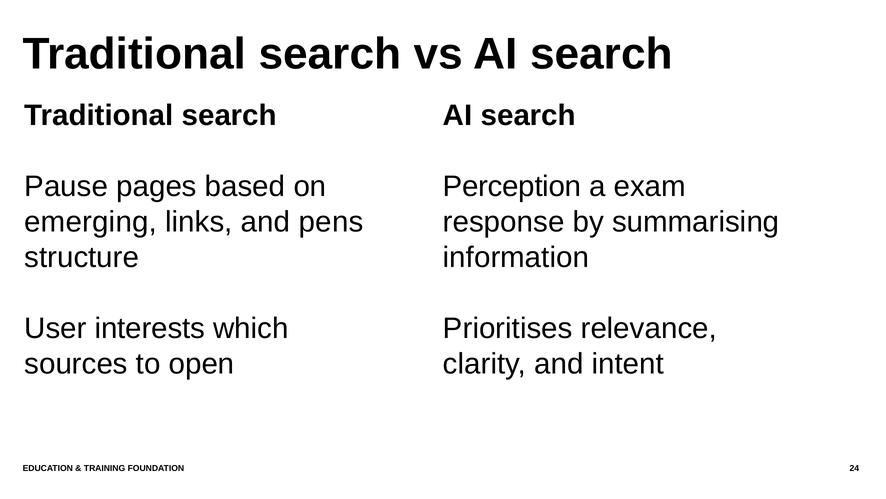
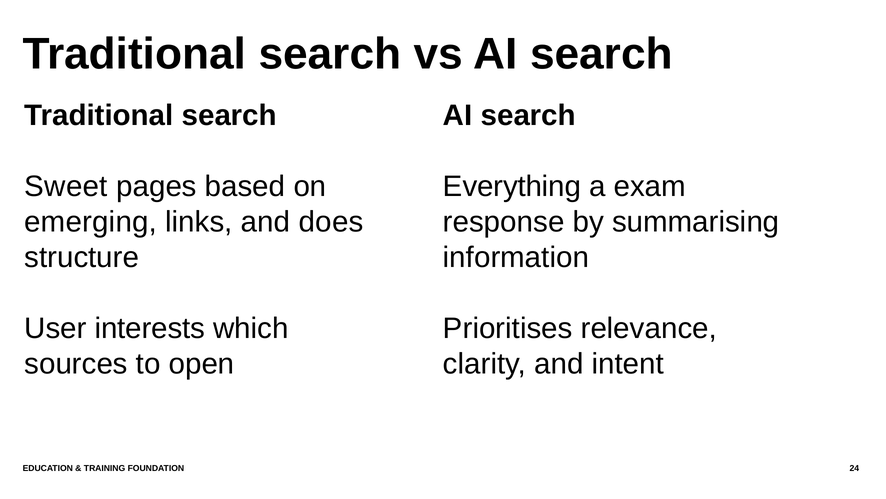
Pause: Pause -> Sweet
Perception: Perception -> Everything
pens: pens -> does
